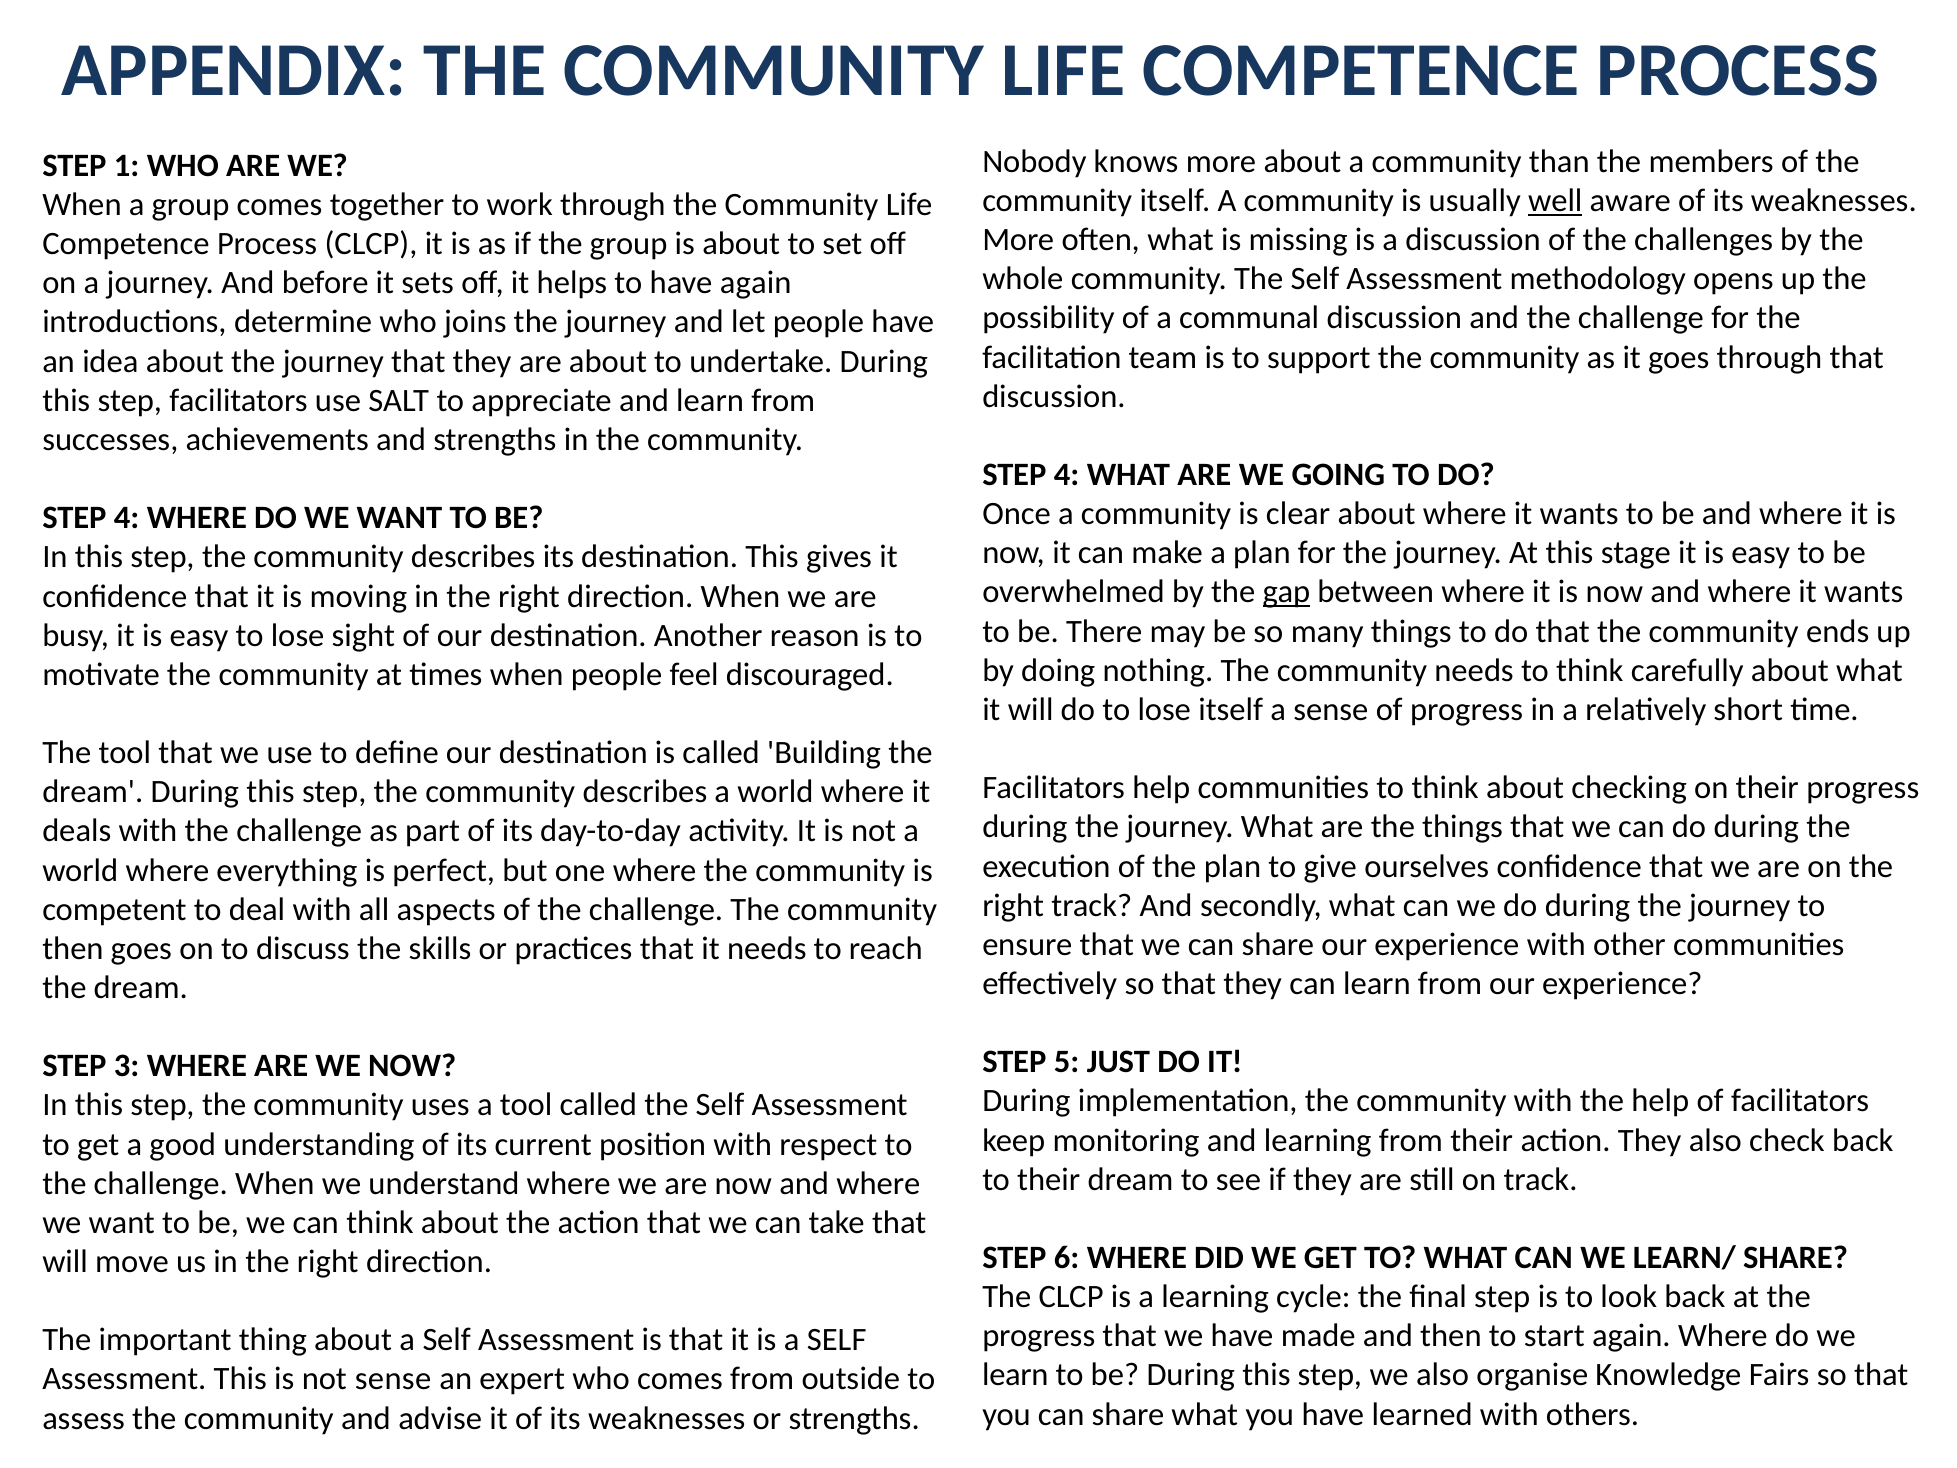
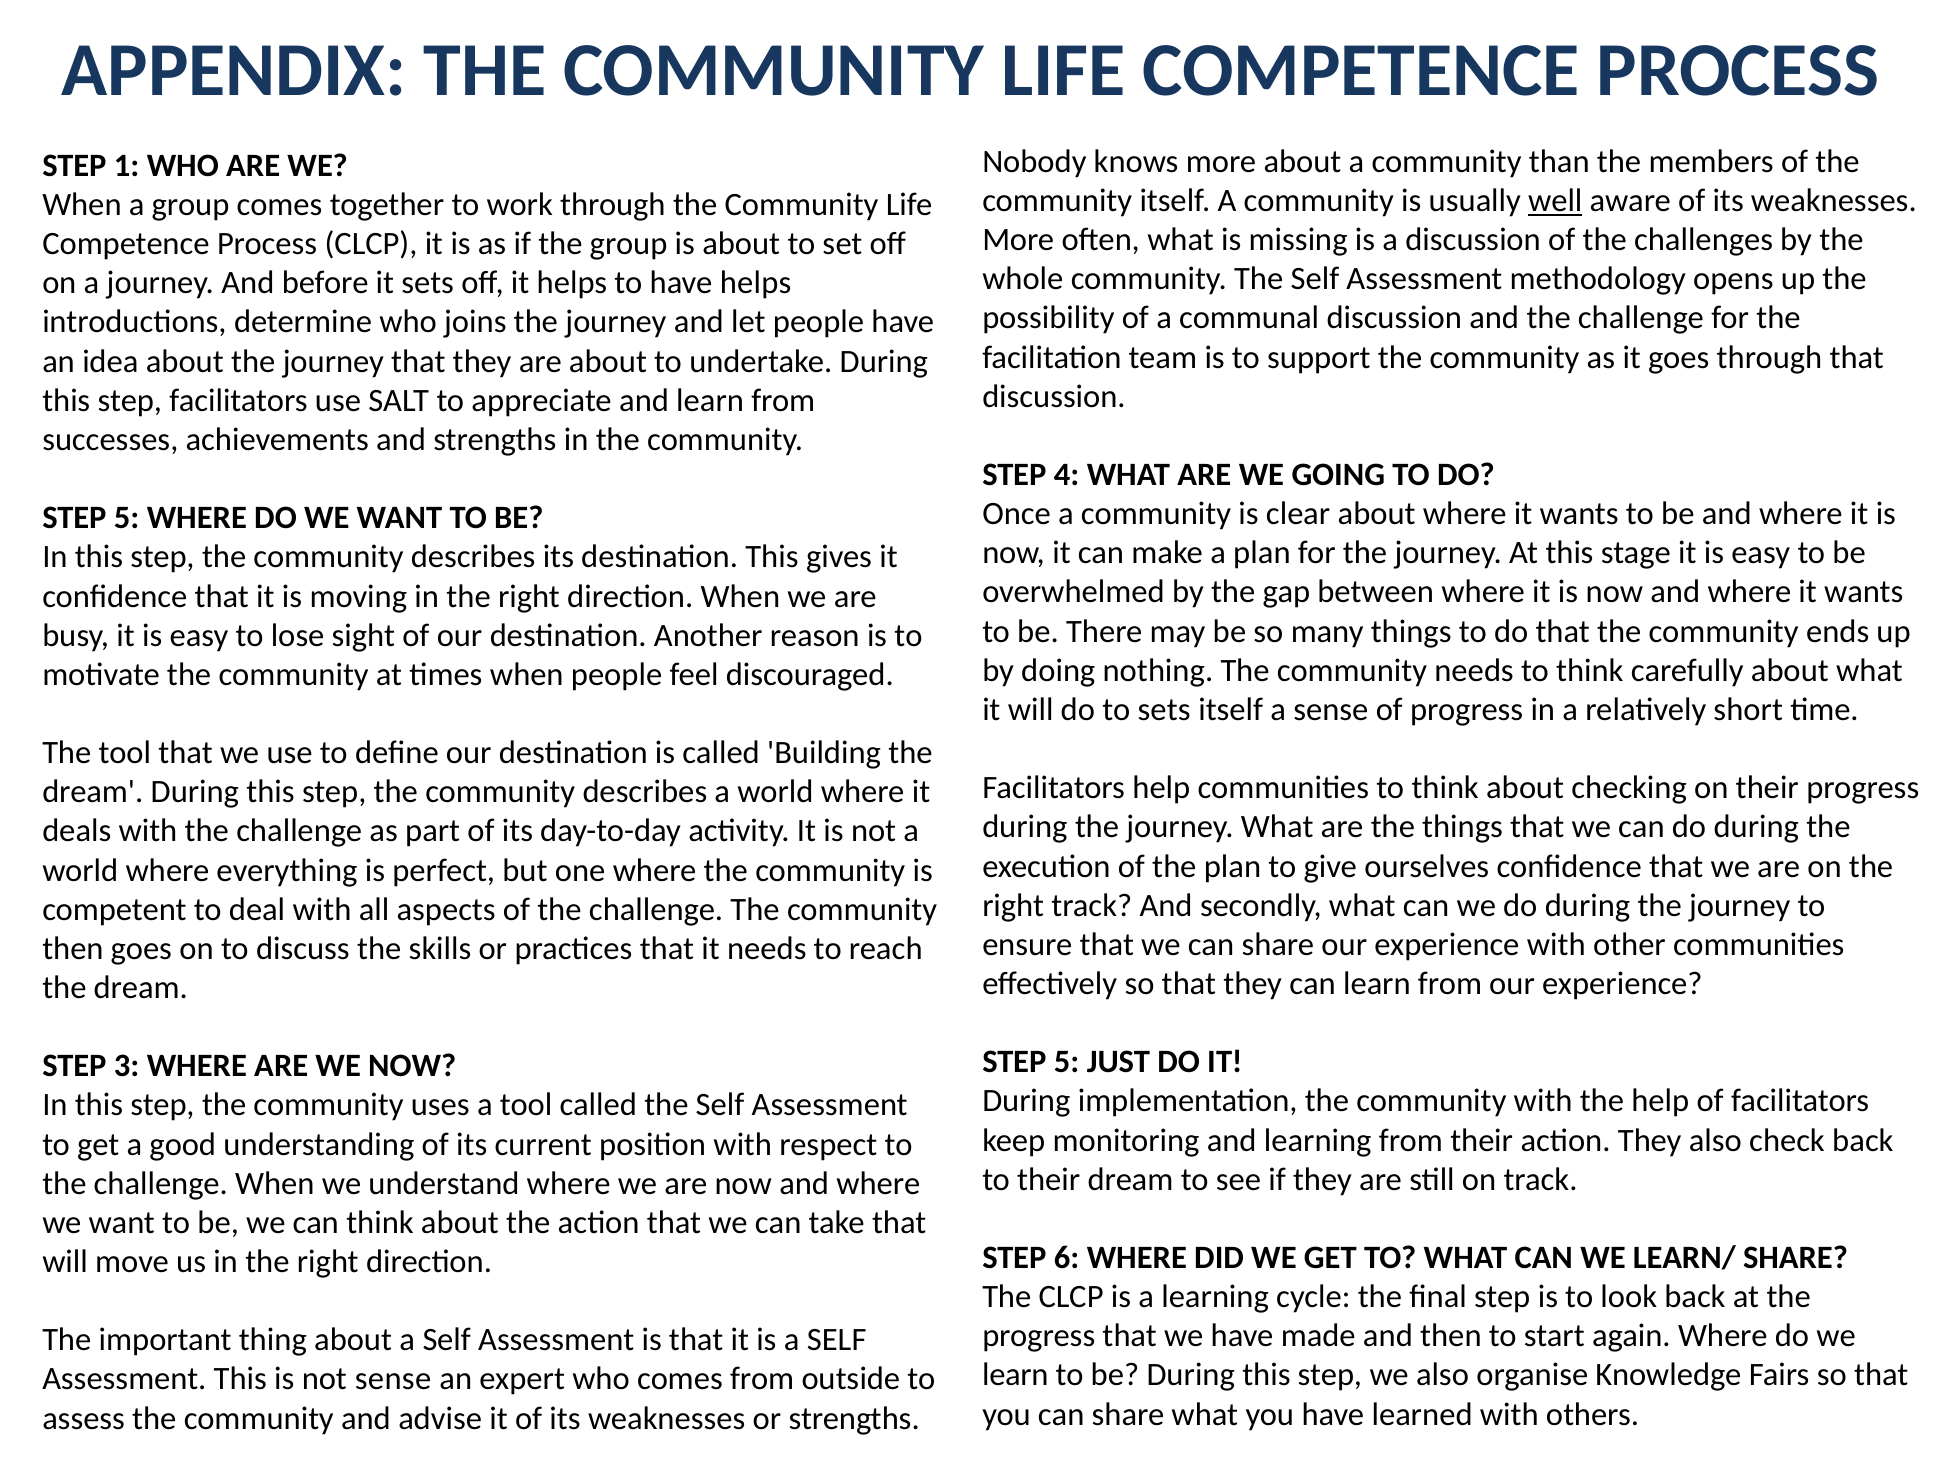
have again: again -> helps
4 at (127, 518): 4 -> 5
gap underline: present -> none
do to lose: lose -> sets
